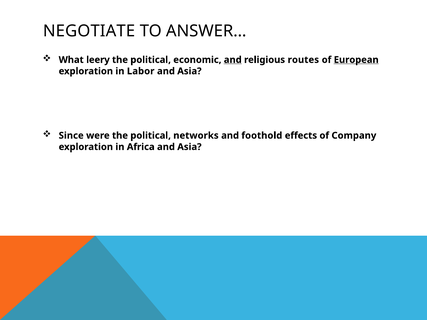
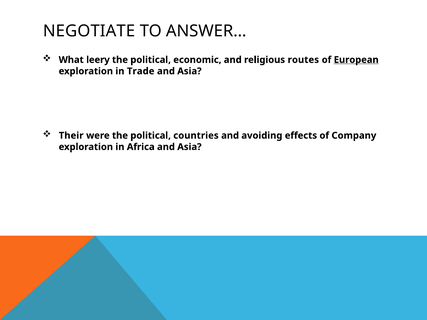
and at (233, 60) underline: present -> none
Labor: Labor -> Trade
Since: Since -> Their
networks: networks -> countries
foothold: foothold -> avoiding
